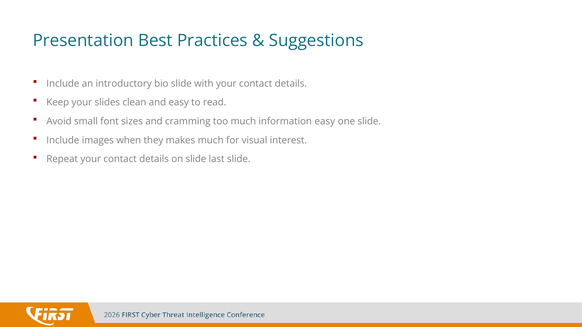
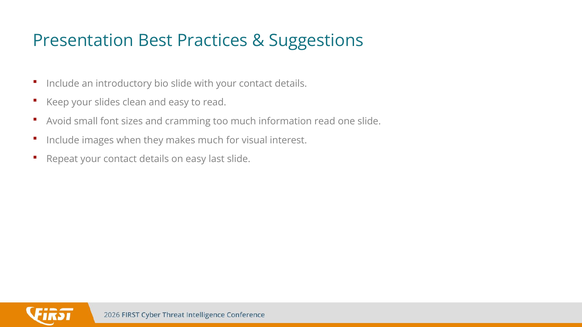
information easy: easy -> read
on slide: slide -> easy
